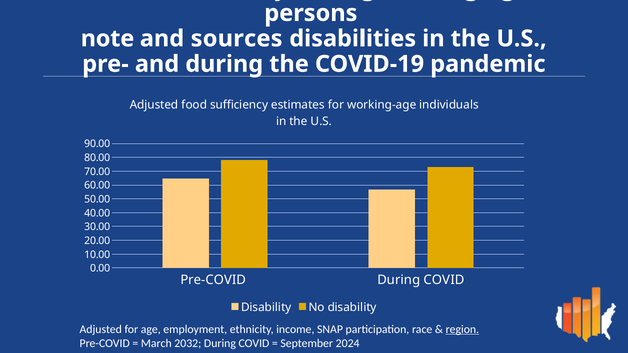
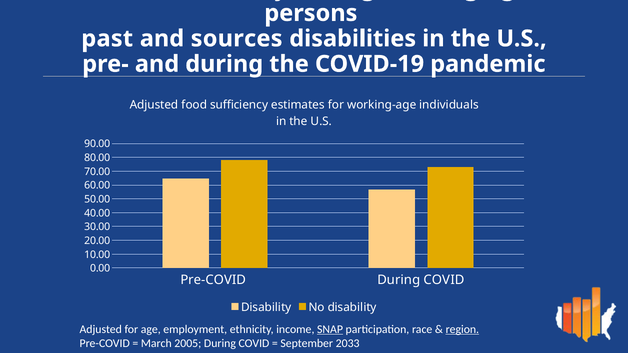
note: note -> past
SNAP underline: none -> present
2032: 2032 -> 2005
2024: 2024 -> 2033
